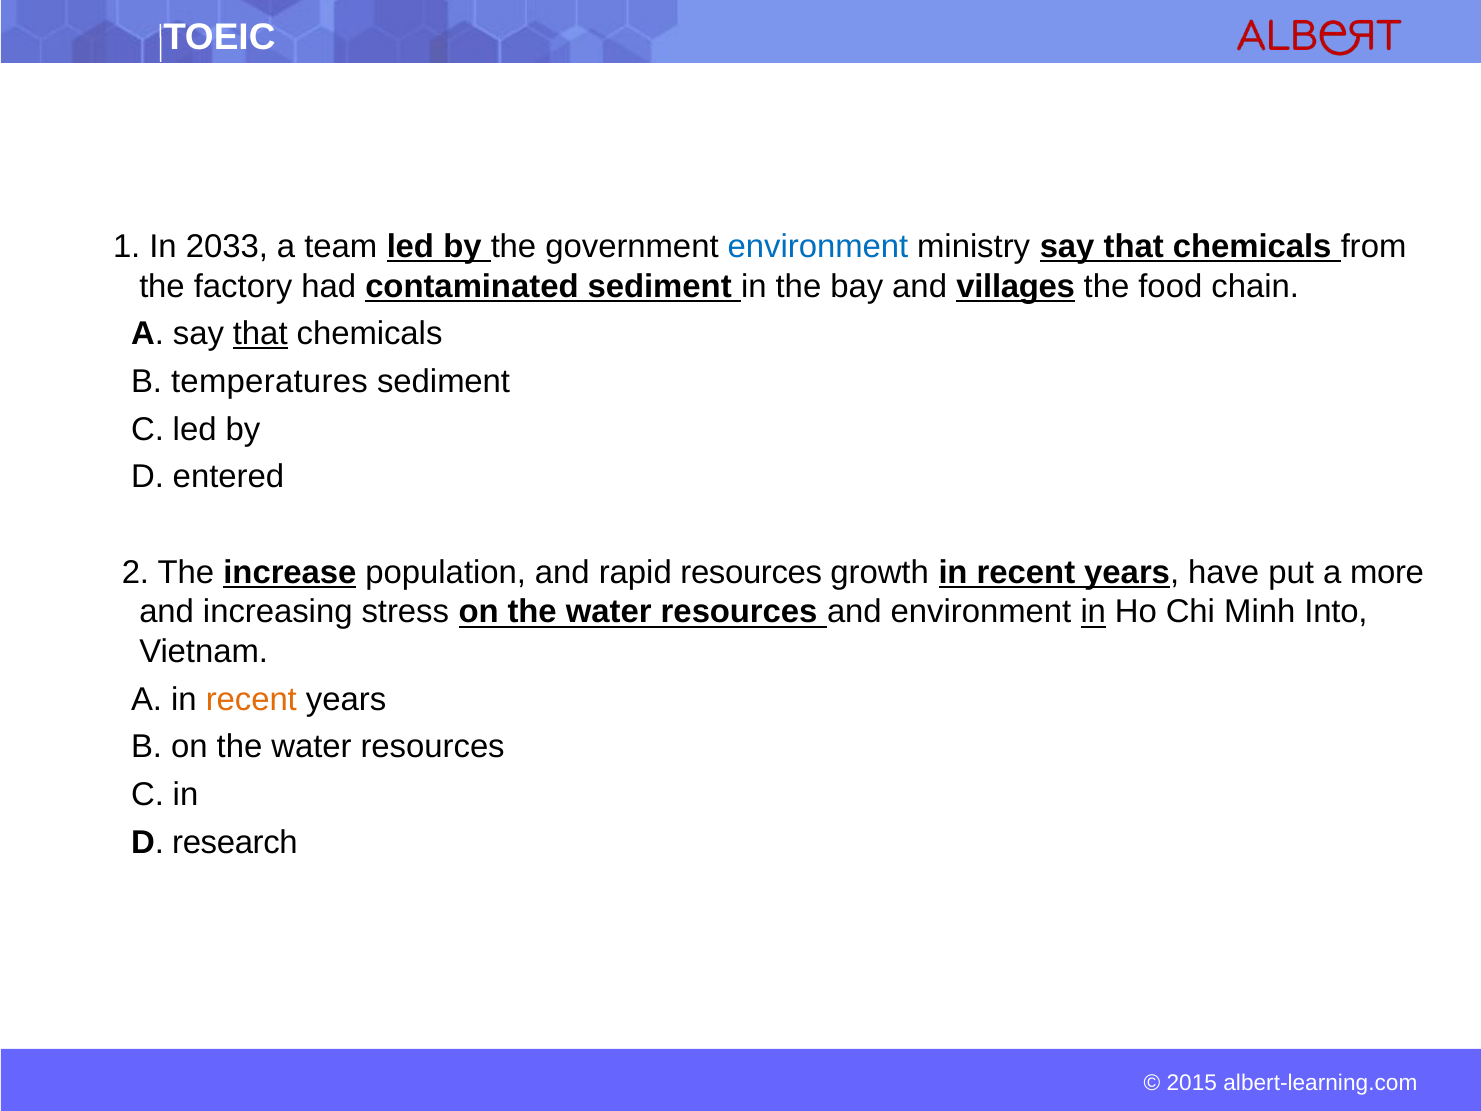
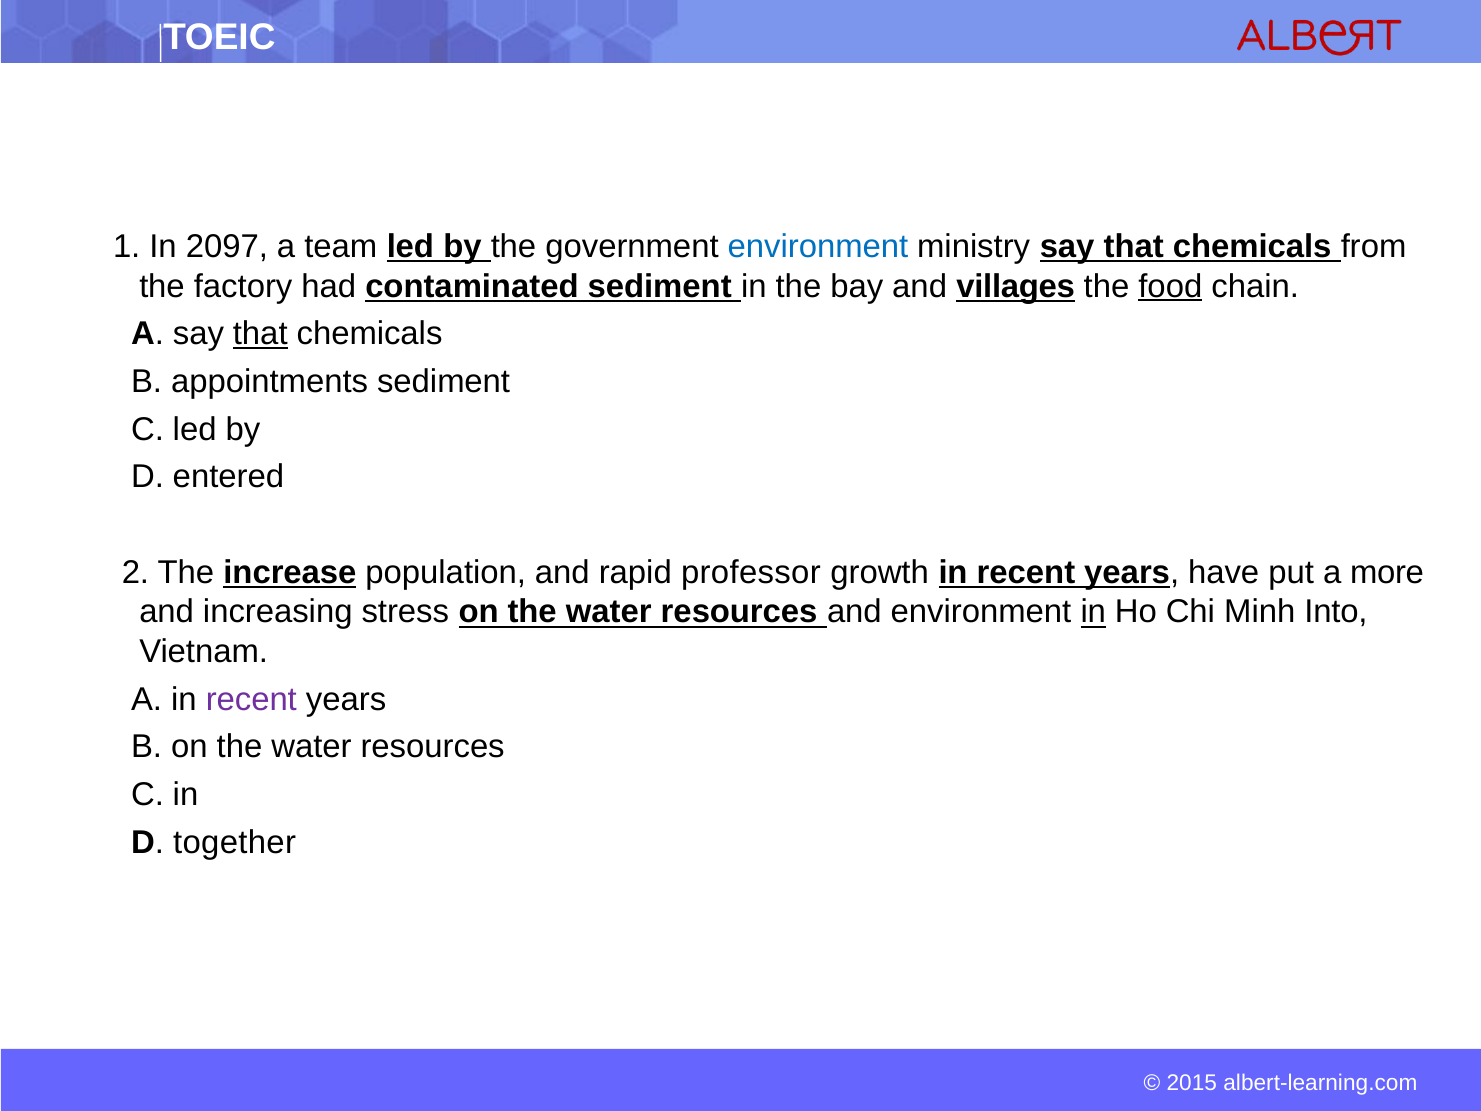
2033: 2033 -> 2097
food underline: none -> present
temperatures: temperatures -> appointments
rapid resources: resources -> professor
recent at (251, 699) colour: orange -> purple
research: research -> together
